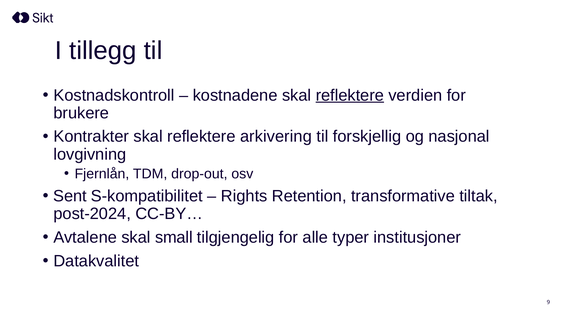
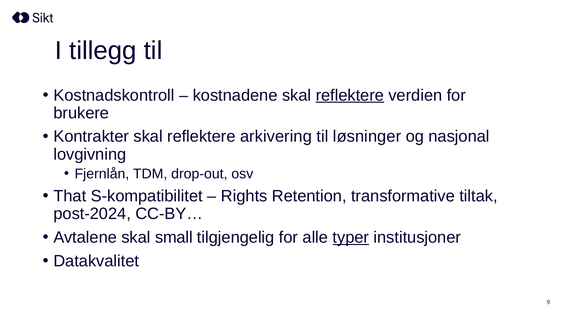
forskjellig: forskjellig -> løsninger
Sent: Sent -> That
typer underline: none -> present
